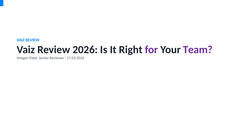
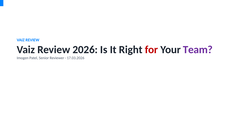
for colour: purple -> red
